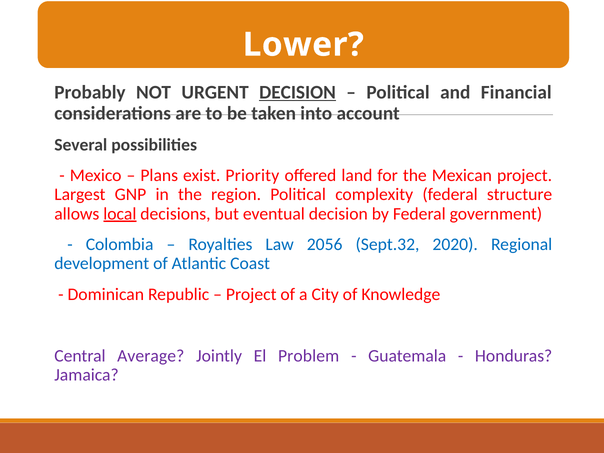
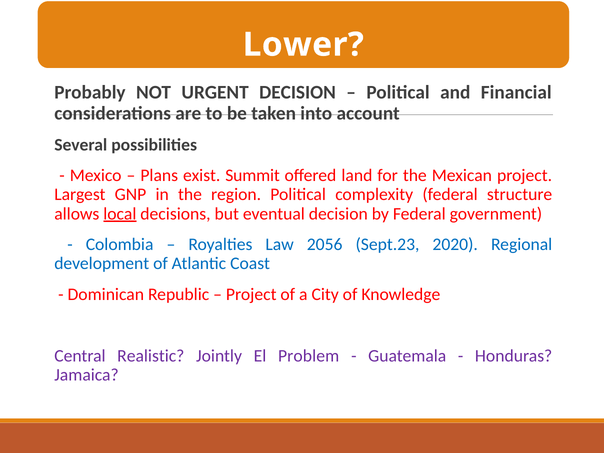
DECISION at (298, 92) underline: present -> none
Priority: Priority -> Summit
Sept.32: Sept.32 -> Sept.23
Average: Average -> Realistic
